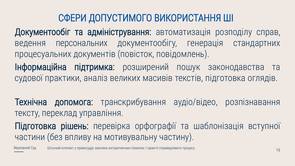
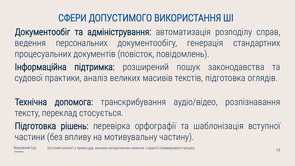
управління: управління -> стосується
